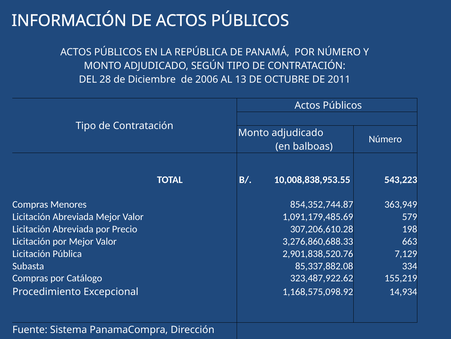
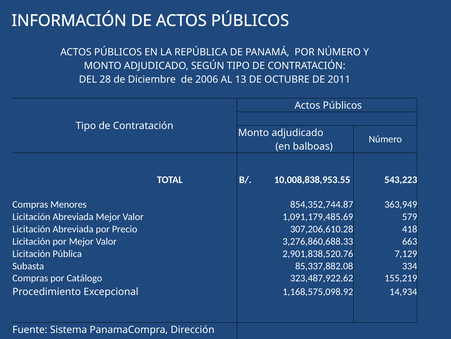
198: 198 -> 418
